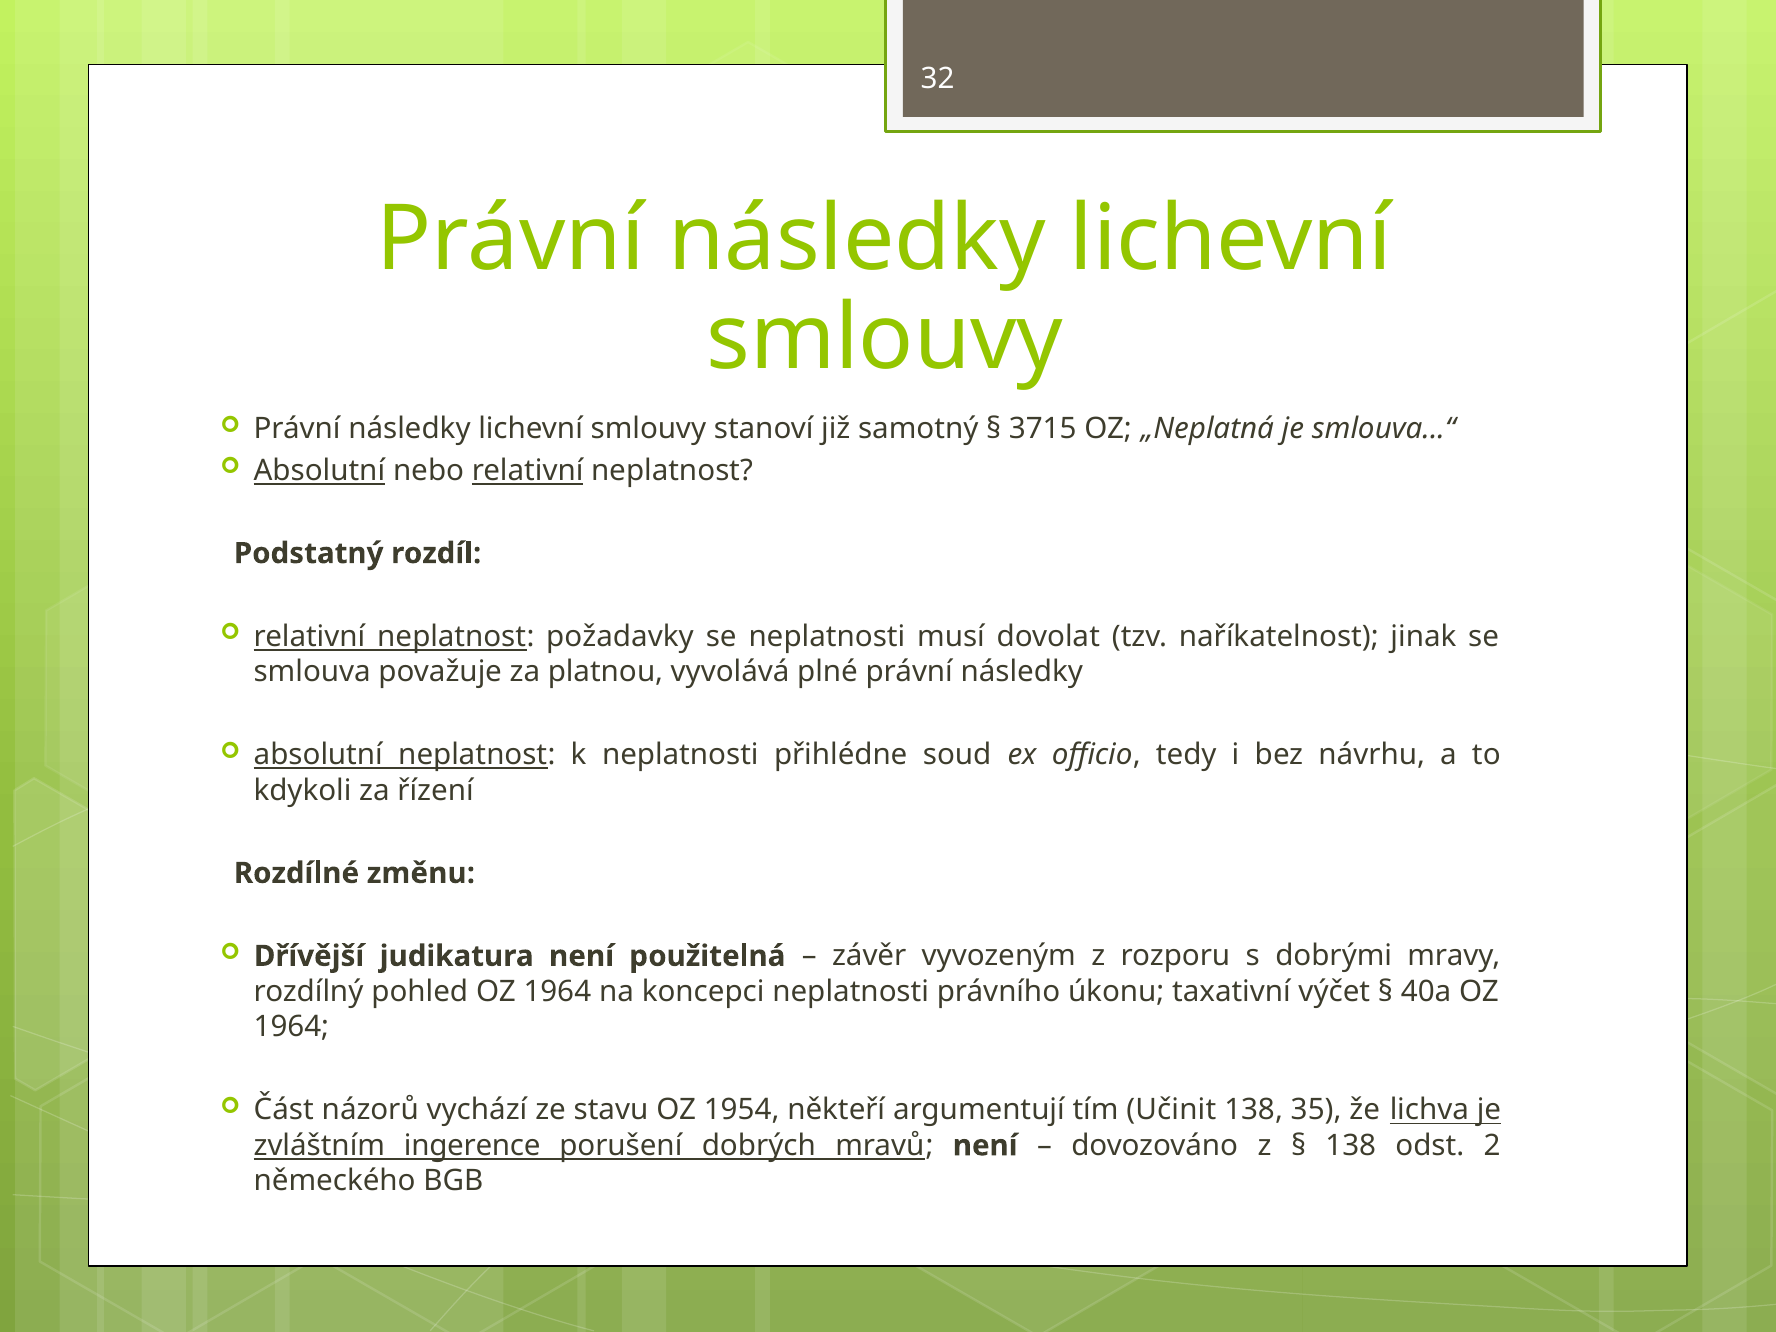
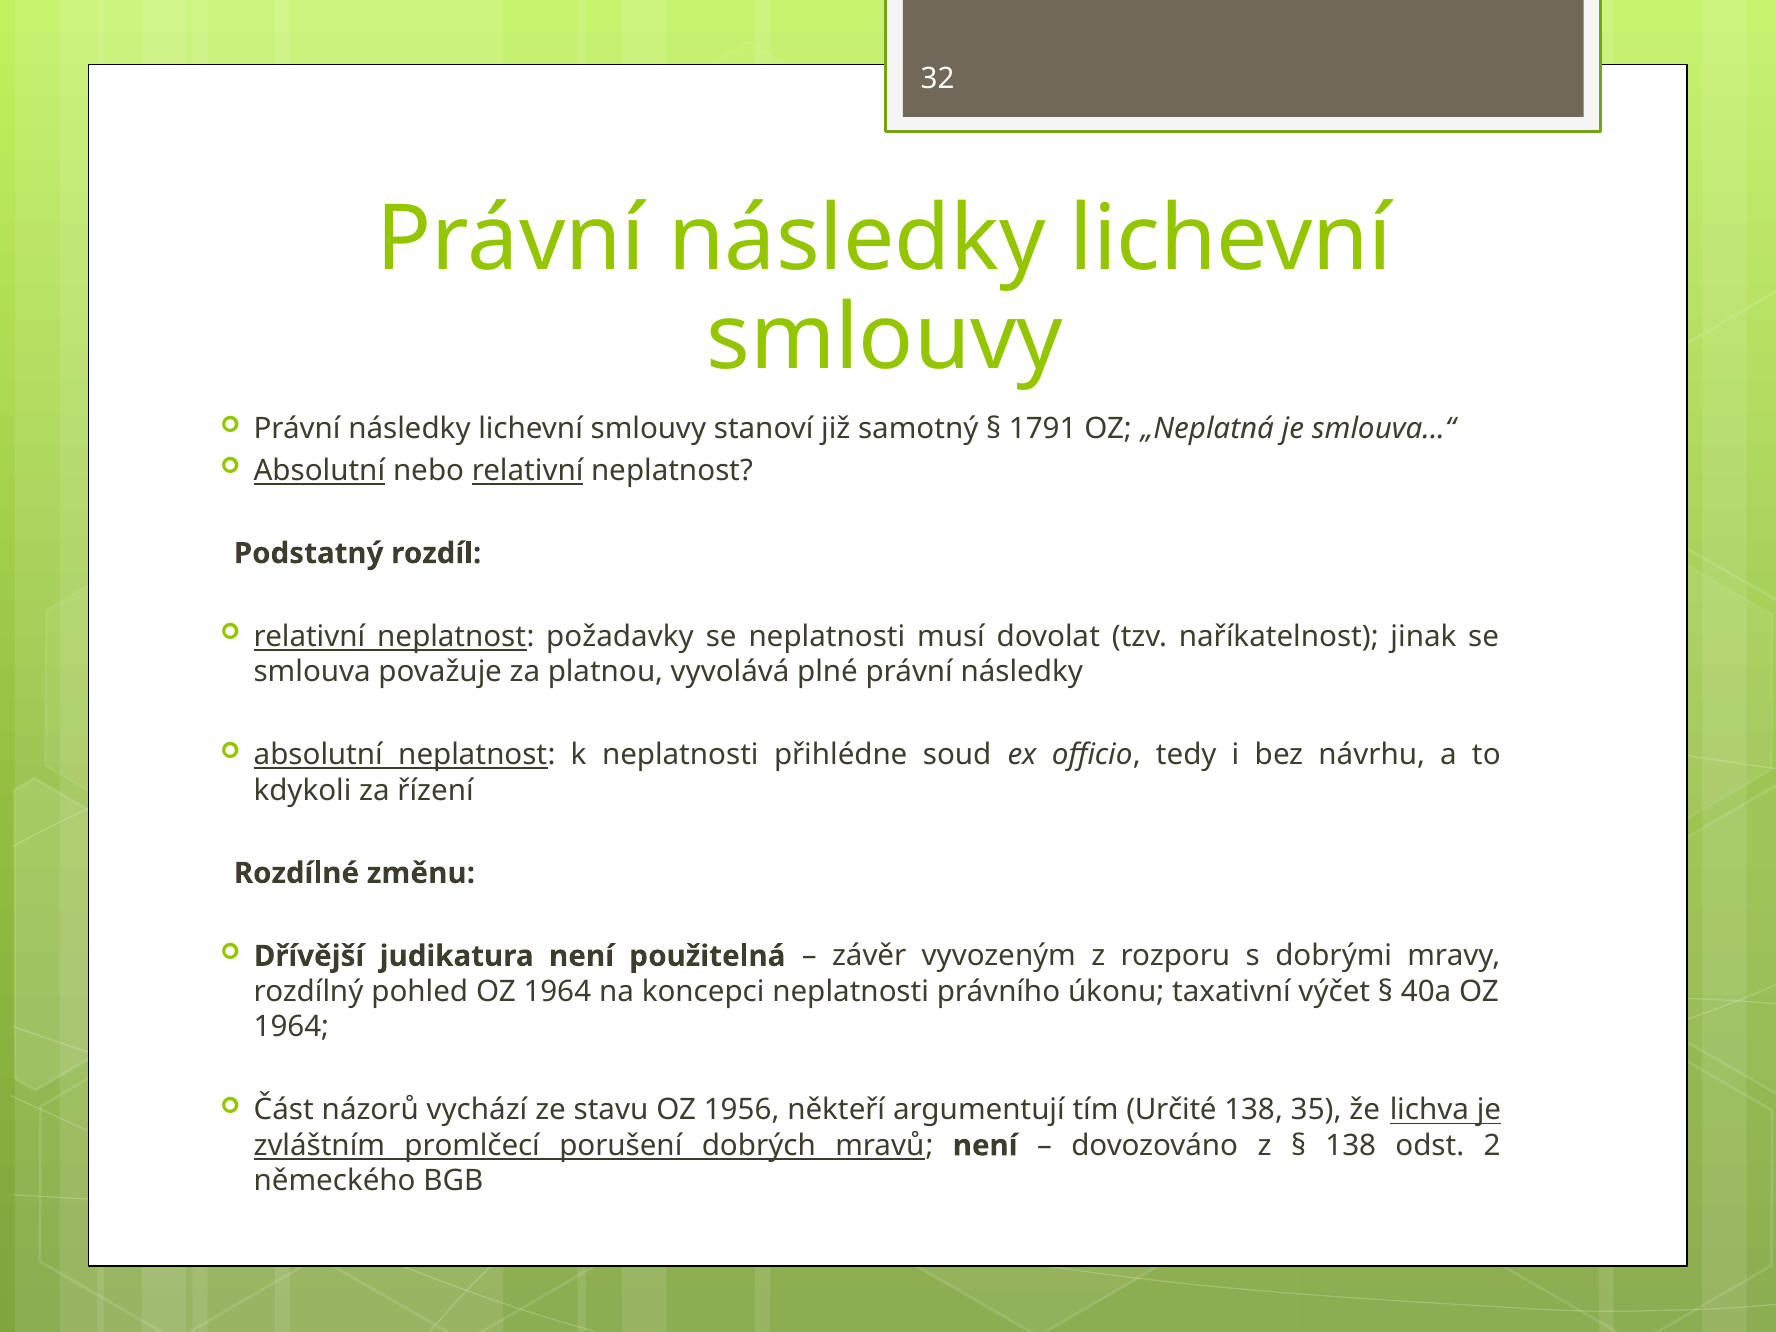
3715: 3715 -> 1791
1954: 1954 -> 1956
Učinit: Učinit -> Určité
ingerence: ingerence -> promlčecí
